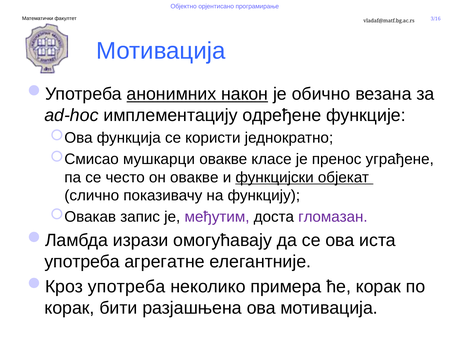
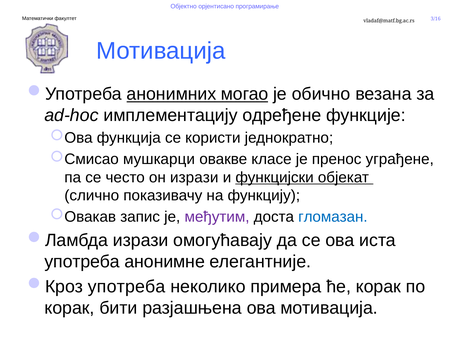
након: након -> могао
он овакве: овакве -> изрази
гломазан colour: purple -> blue
агрегатне: агрегатне -> анонимне
